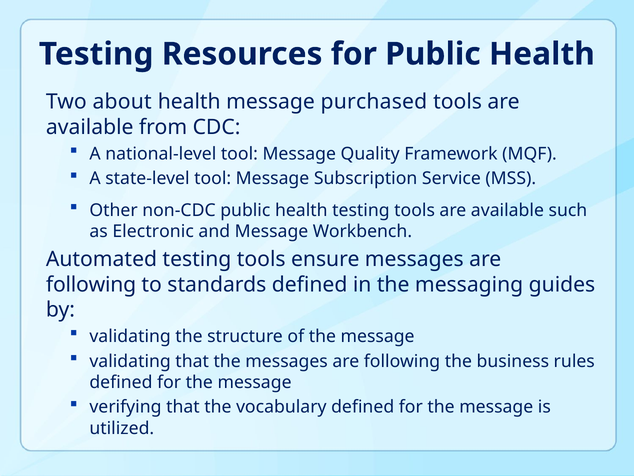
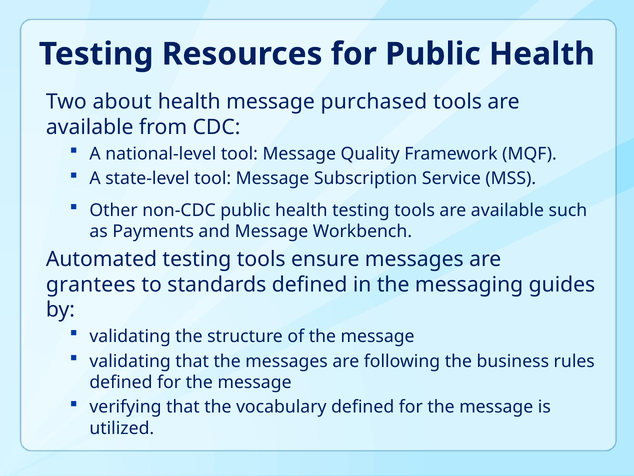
Electronic: Electronic -> Payments
following at (91, 284): following -> grantees
